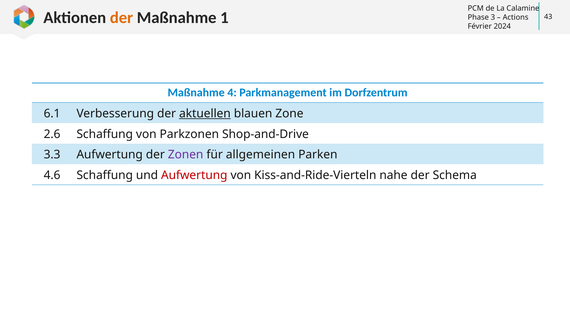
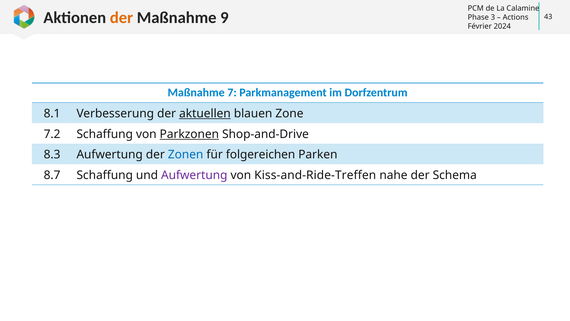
1: 1 -> 9
4: 4 -> 7
6.1: 6.1 -> 8.1
2.6: 2.6 -> 7.2
Parkzonen underline: none -> present
3.3: 3.3 -> 8.3
Zonen colour: purple -> blue
allgemeinen: allgemeinen -> folgereichen
4.6: 4.6 -> 8.7
Aufwertung at (194, 175) colour: red -> purple
Kiss-and-Ride-Vierteln: Kiss-and-Ride-Vierteln -> Kiss-and-Ride-Treffen
